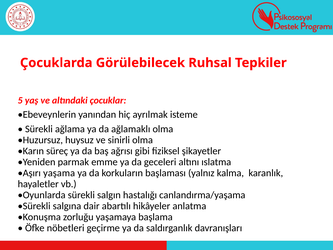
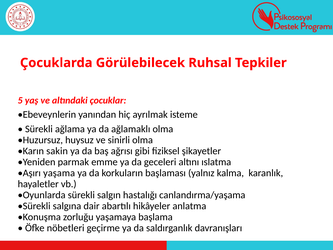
süreç: süreç -> sakin
